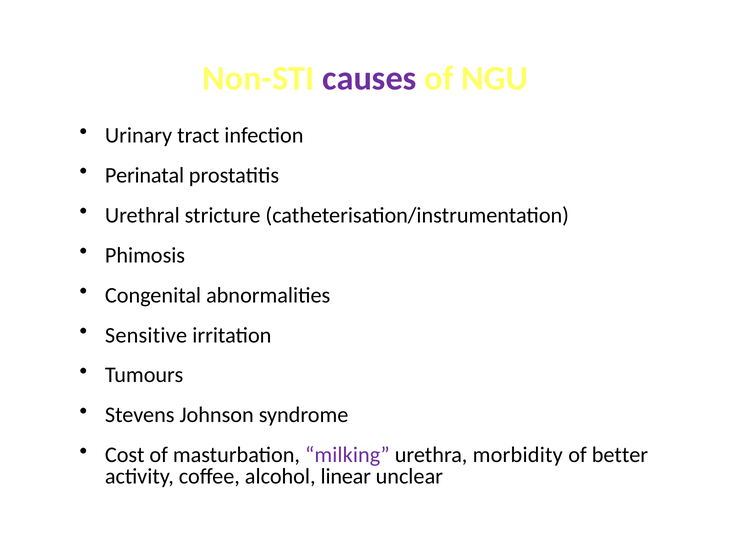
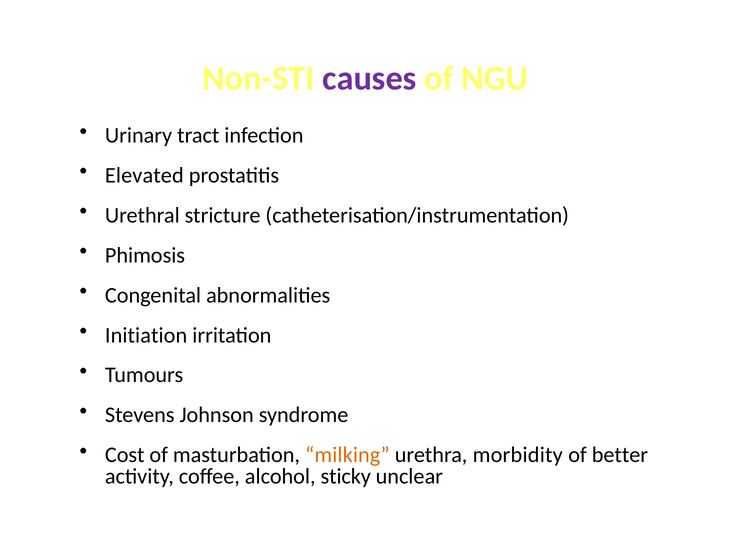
Perinatal: Perinatal -> Elevated
Sensitive: Sensitive -> Initiation
milking colour: purple -> orange
linear: linear -> sticky
